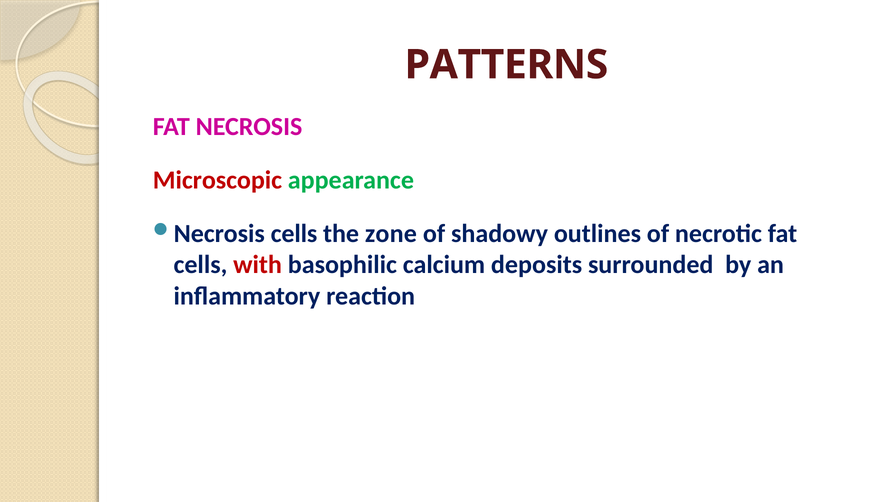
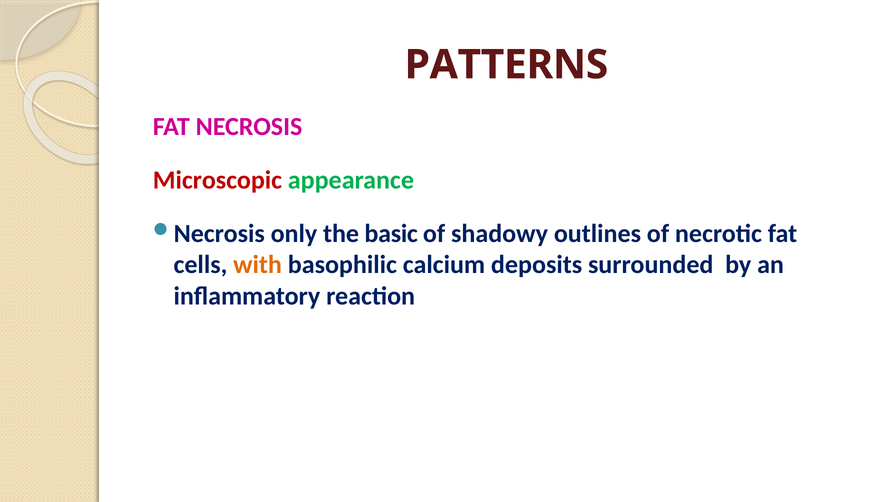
cells at (294, 234): cells -> only
zone: zone -> basic
with colour: red -> orange
